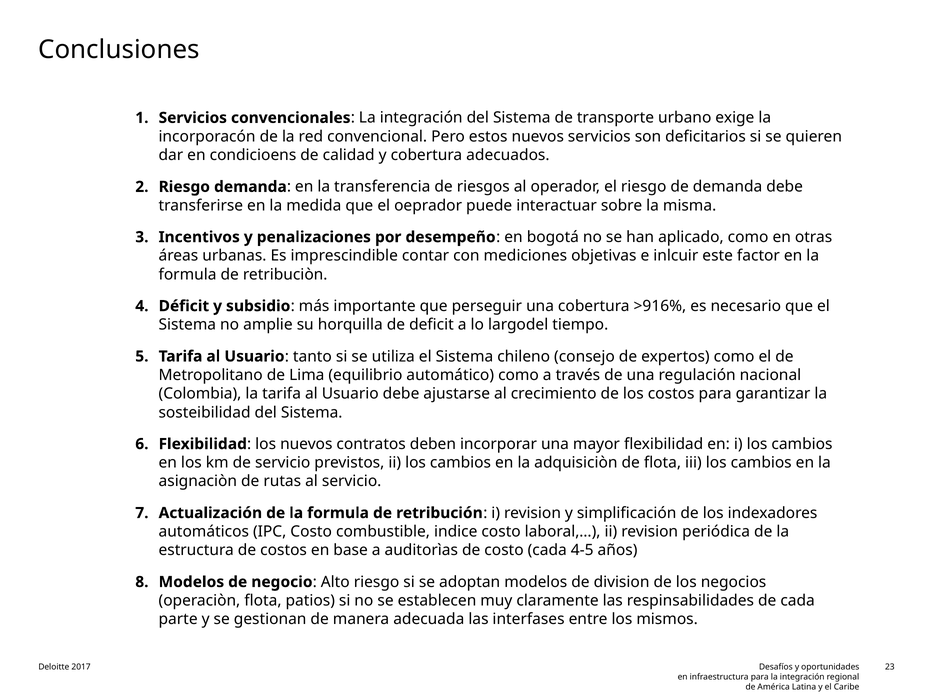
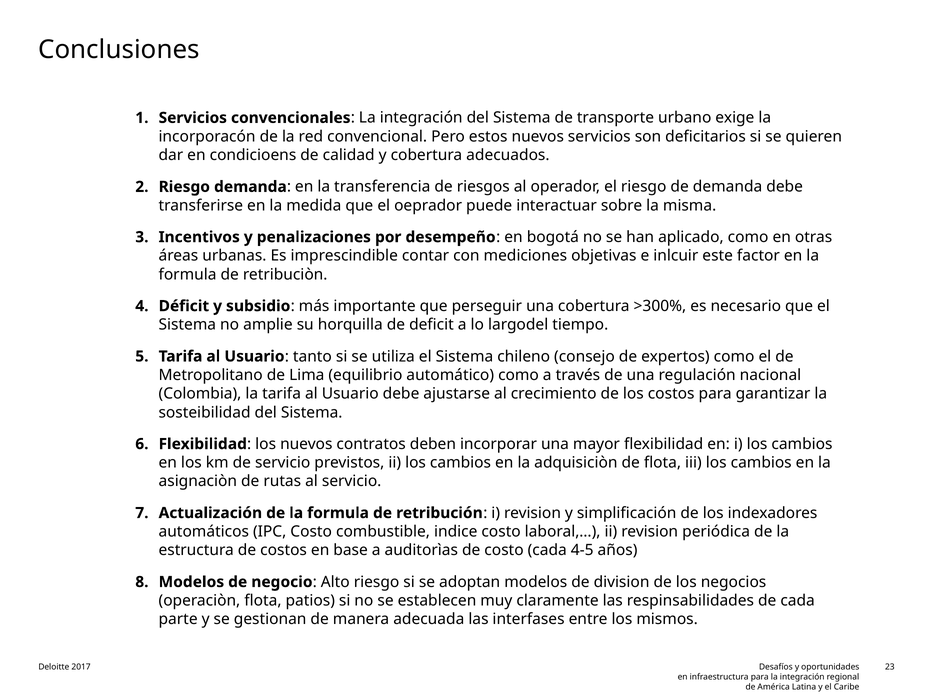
>916%: >916% -> >300%
